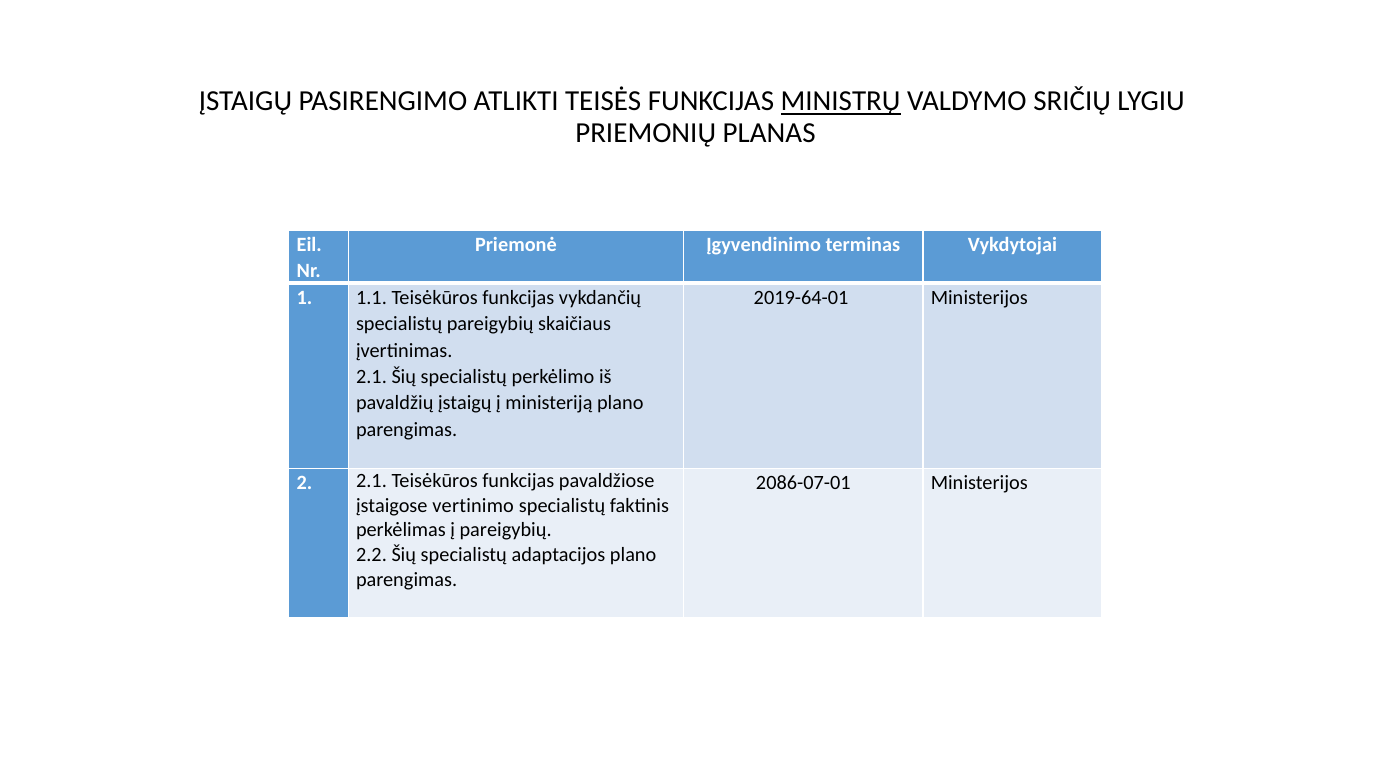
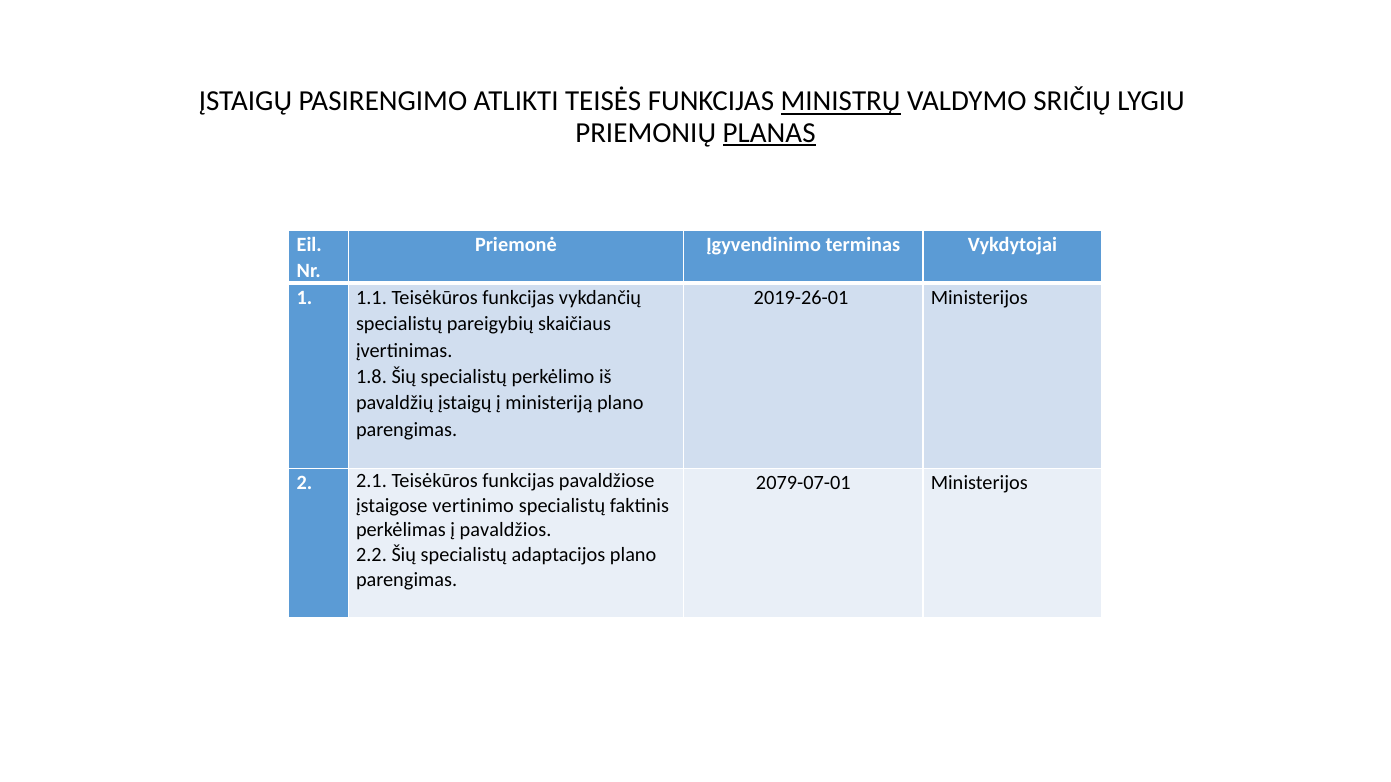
PLANAS underline: none -> present
2019-64-01: 2019-64-01 -> 2019-26-01
2.1 at (371, 377): 2.1 -> 1.8
2086-07-01: 2086-07-01 -> 2079-07-01
į pareigybių: pareigybių -> pavaldžios
